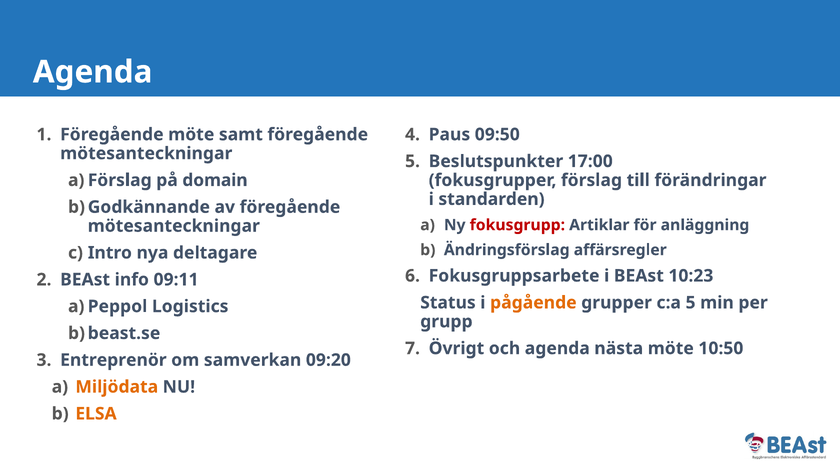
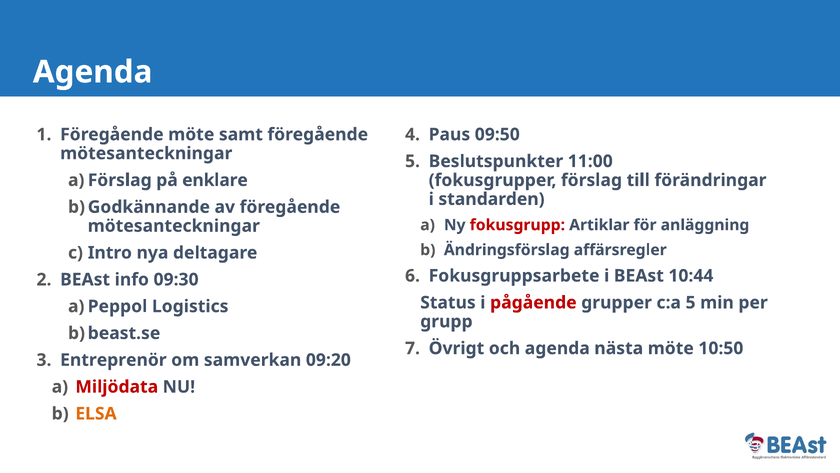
17:00: 17:00 -> 11:00
domain: domain -> enklare
10:23: 10:23 -> 10:44
09:11: 09:11 -> 09:30
pågående colour: orange -> red
Miljödata colour: orange -> red
